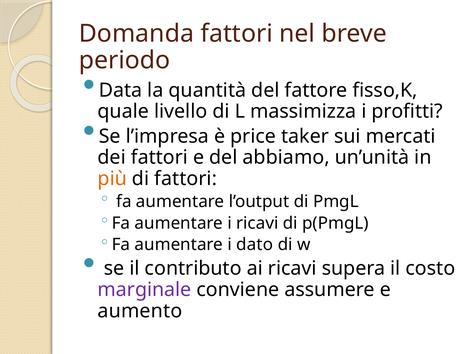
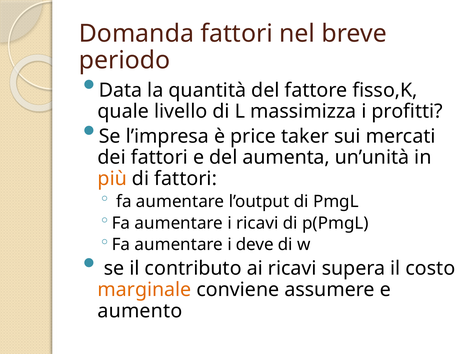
abbiamo: abbiamo -> aumenta
dato: dato -> deve
marginale colour: purple -> orange
